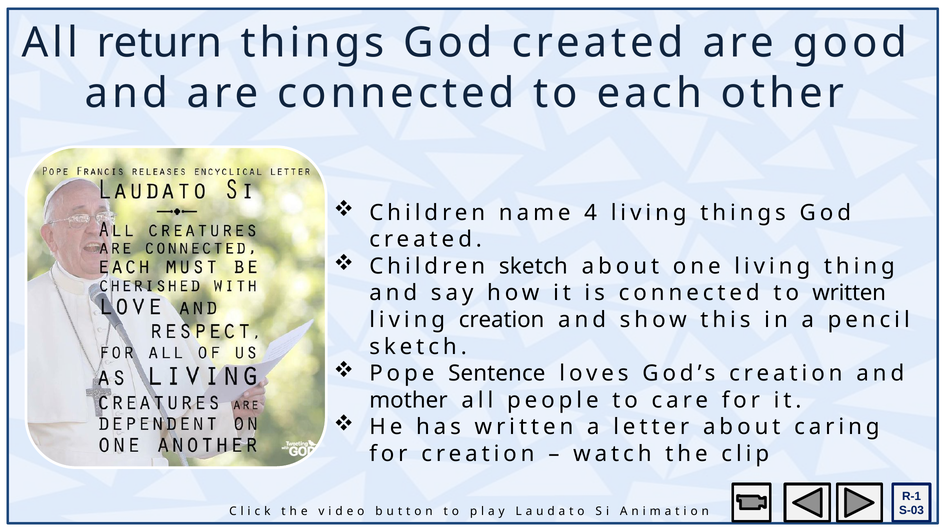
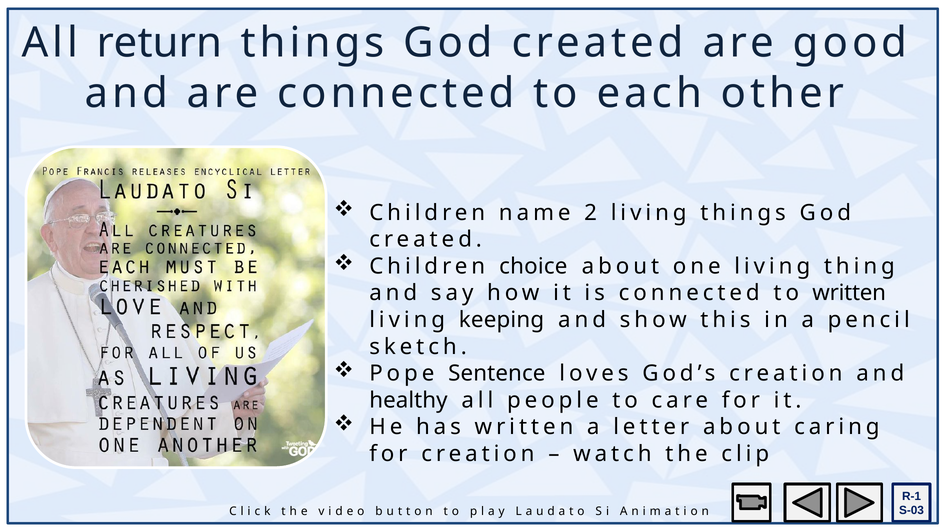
4: 4 -> 2
Children sketch: sketch -> choice
living creation: creation -> keeping
mother: mother -> healthy
